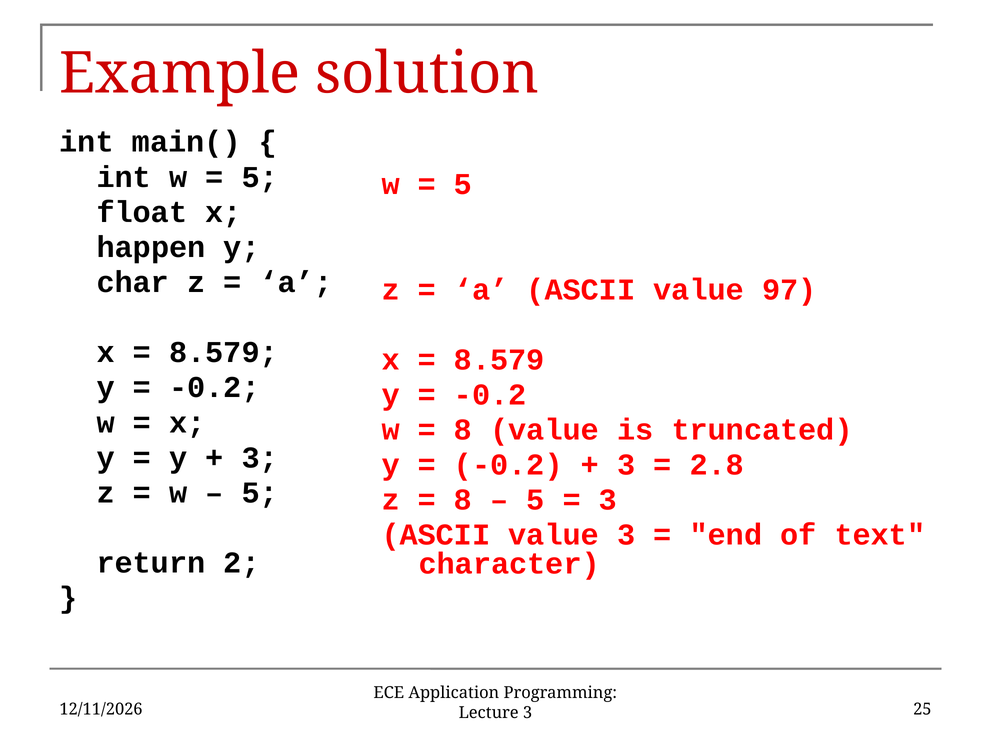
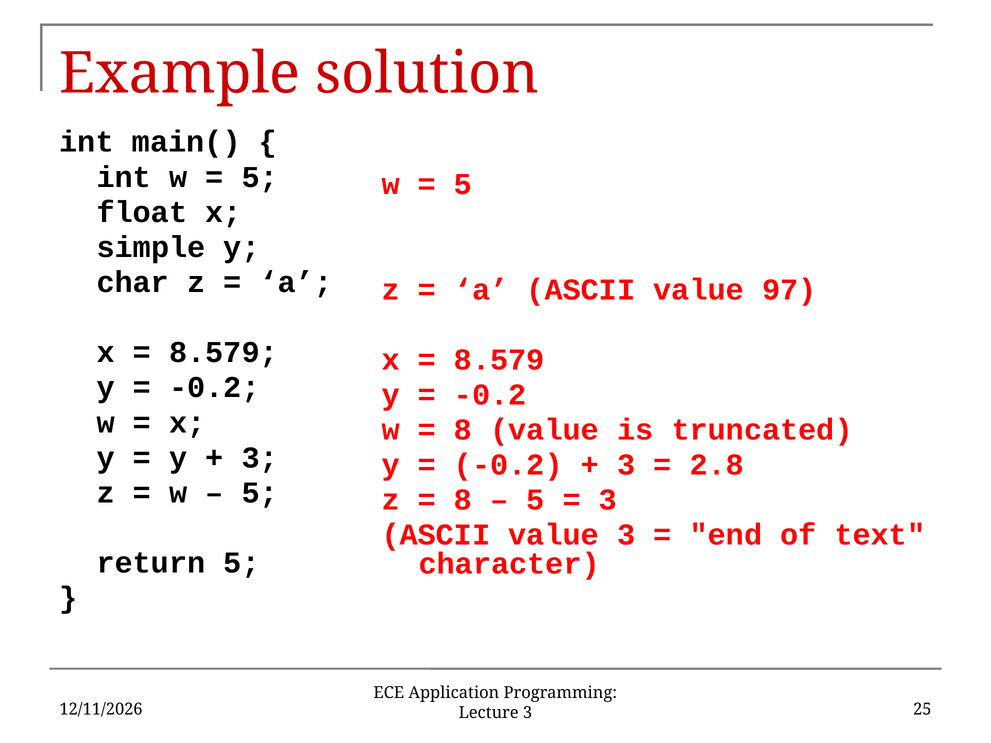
happen: happen -> simple
return 2: 2 -> 5
